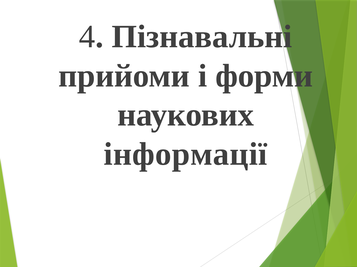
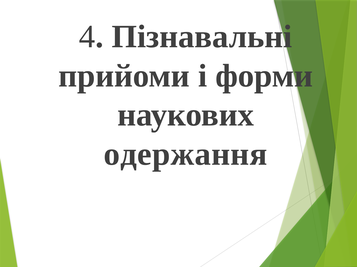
інформації: інформації -> одержання
